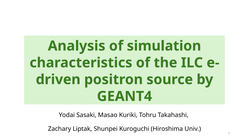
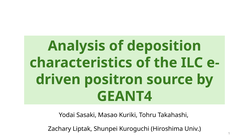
simulation: simulation -> deposition
